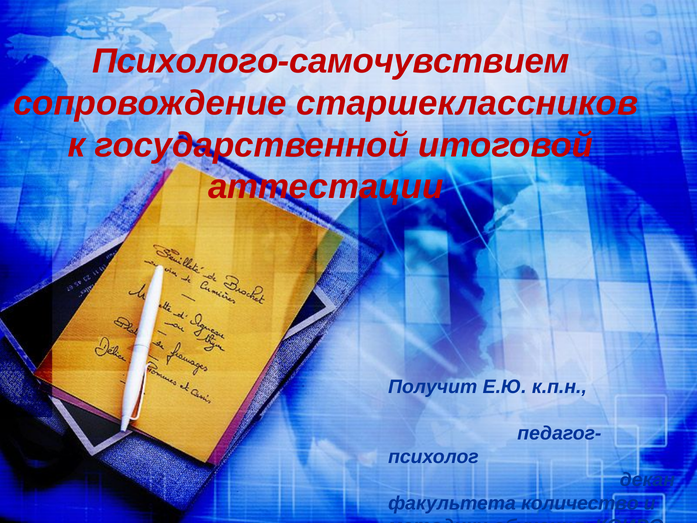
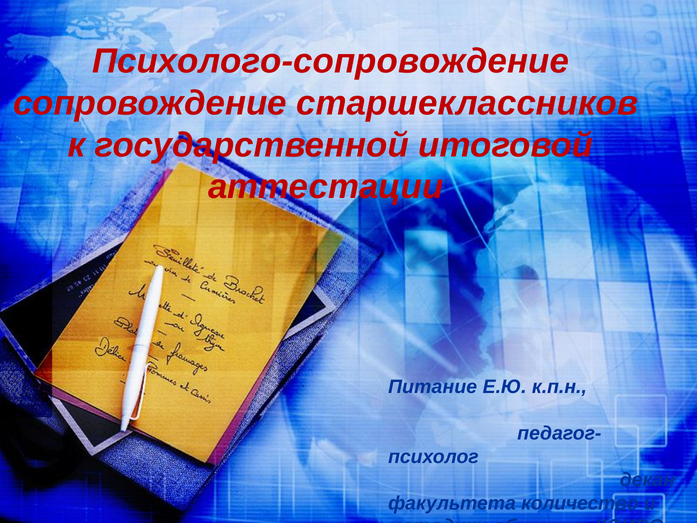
Психолого-самочувствием: Психолого-самочувствием -> Психолого-сопровождение
Получит: Получит -> Питание
